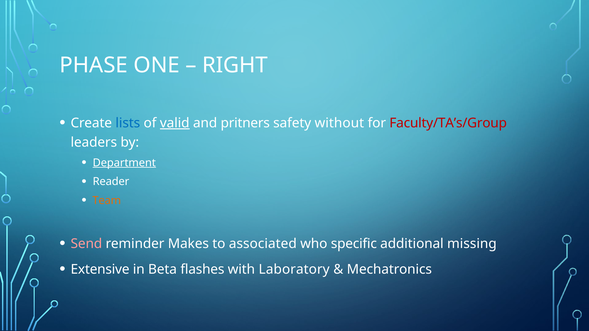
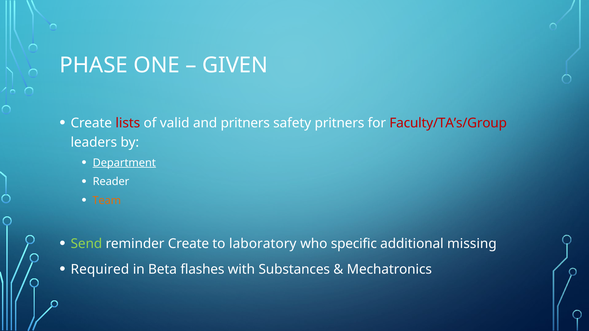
RIGHT: RIGHT -> GIVEN
lists colour: blue -> red
valid underline: present -> none
safety without: without -> pritners
Send colour: pink -> light green
reminder Makes: Makes -> Create
associated: associated -> laboratory
Extensive: Extensive -> Required
Laboratory: Laboratory -> Substances
